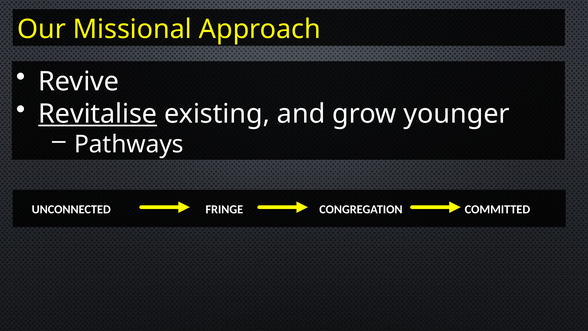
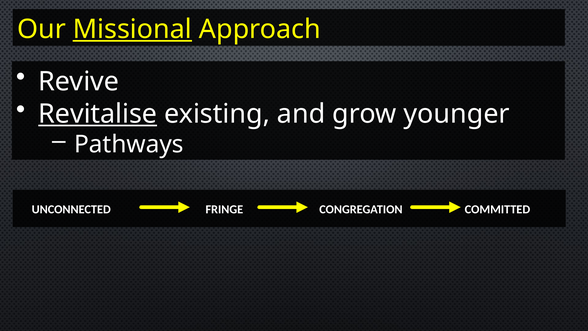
Missional underline: none -> present
